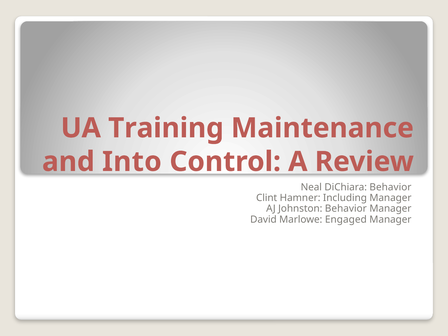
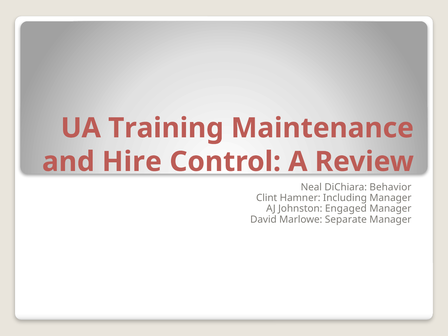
Into: Into -> Hire
Johnston Behavior: Behavior -> Engaged
Engaged: Engaged -> Separate
